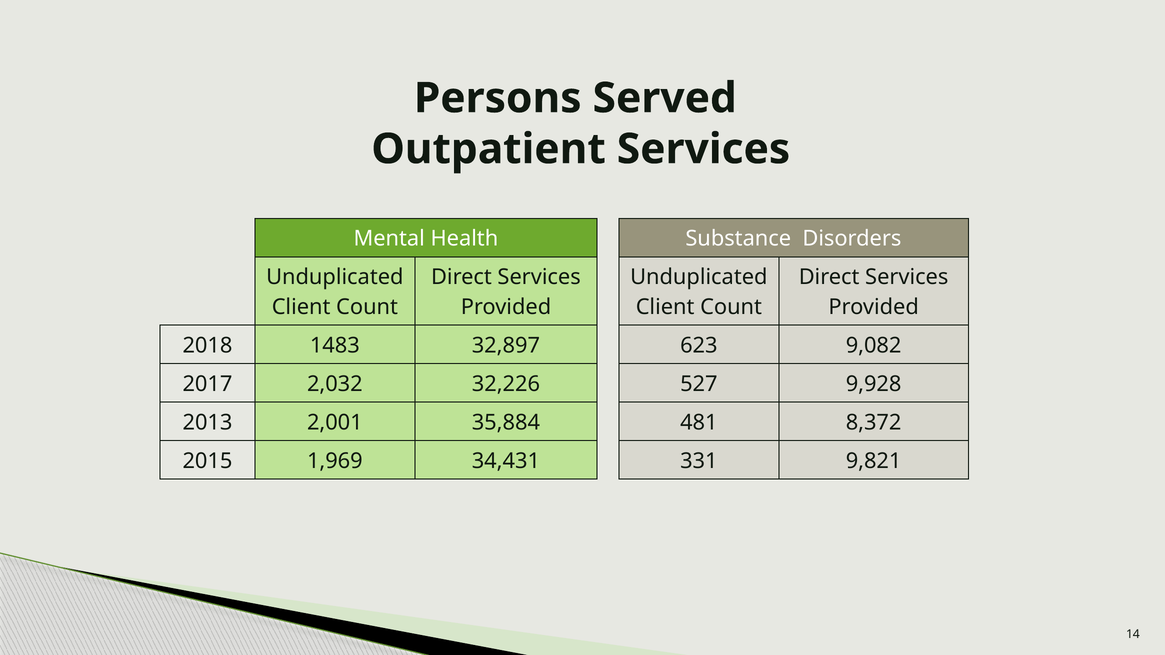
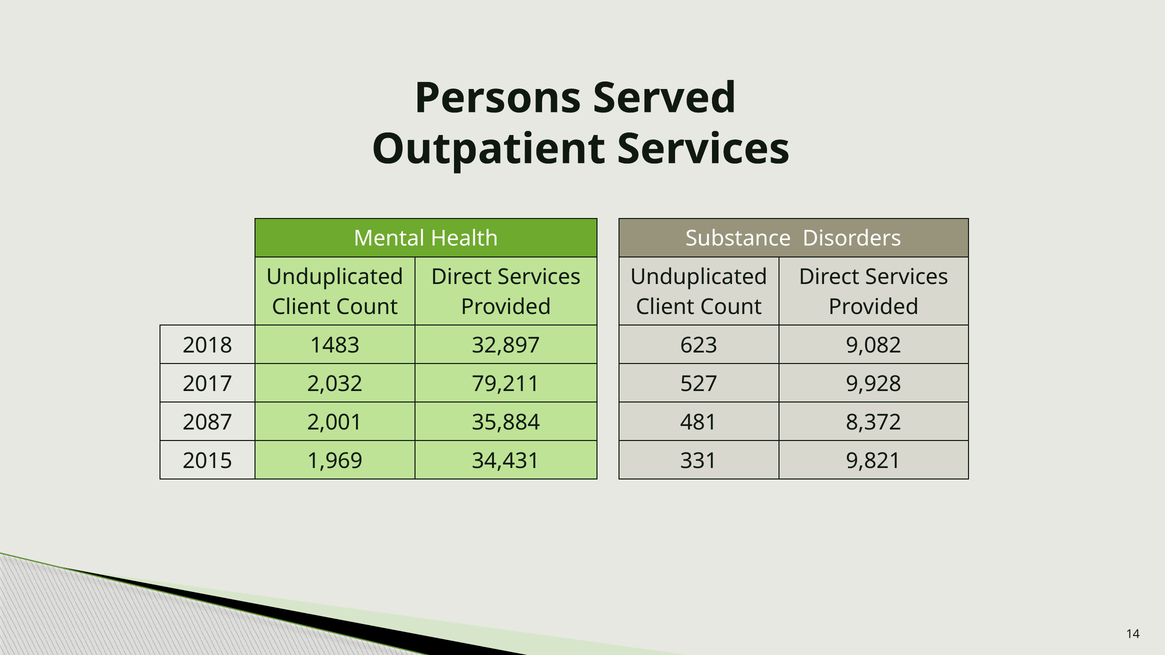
32,226: 32,226 -> 79,211
2013: 2013 -> 2087
